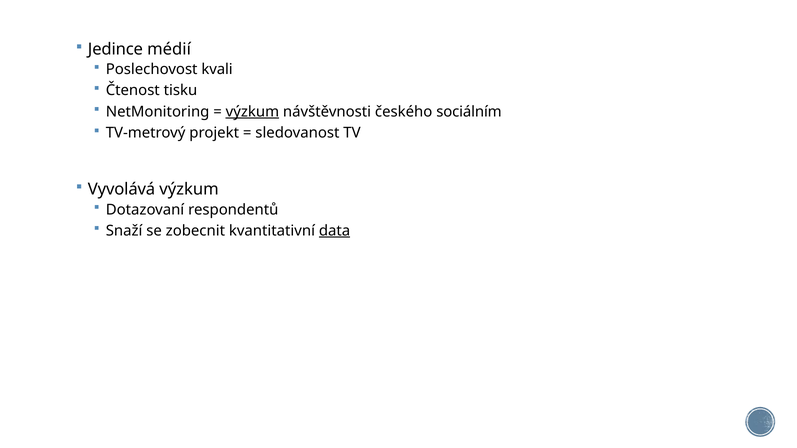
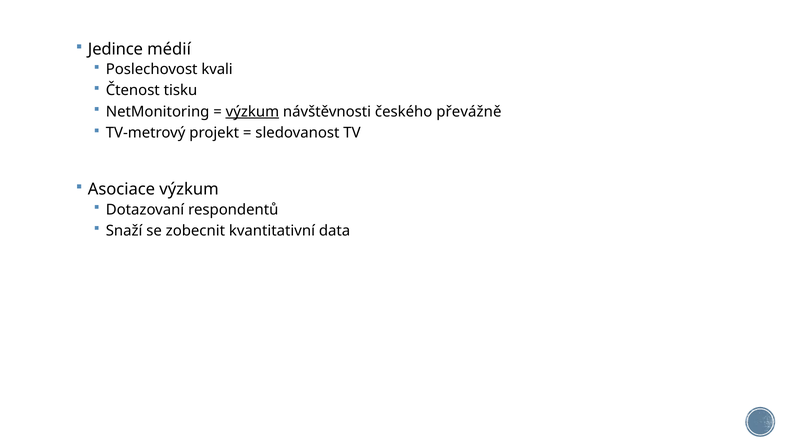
sociálním: sociálním -> převážně
Vyvolává: Vyvolává -> Asociace
data underline: present -> none
